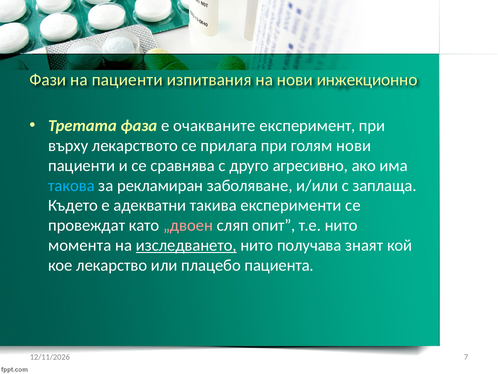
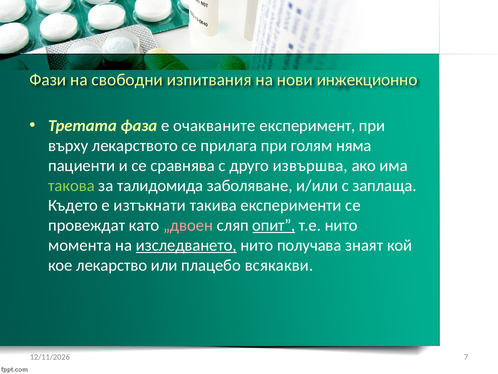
на пациенти: пациенти -> свободни
голям нови: нови -> няма
агресивно: агресивно -> извършва
такова colour: light blue -> light green
рекламиран: рекламиран -> талидомида
адекватни: адекватни -> изтъкнати
опит underline: none -> present
пациента: пациента -> всякакви
